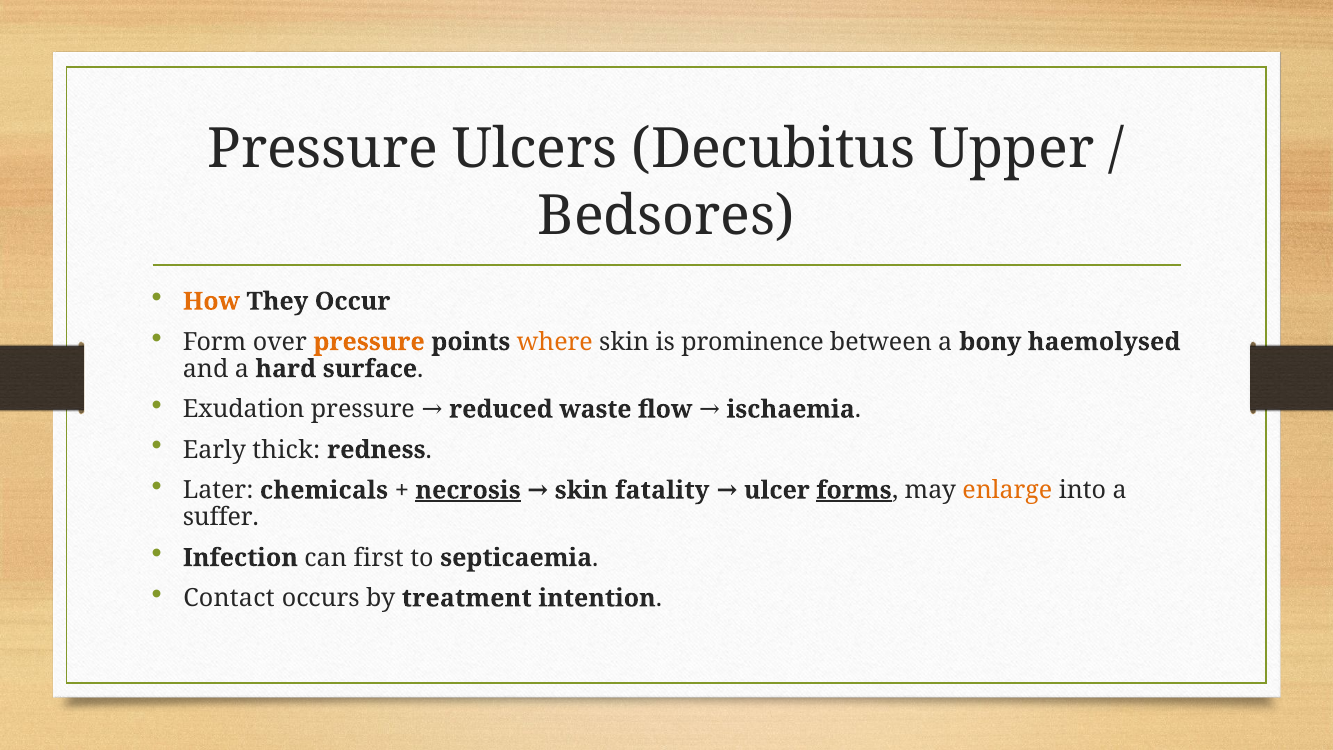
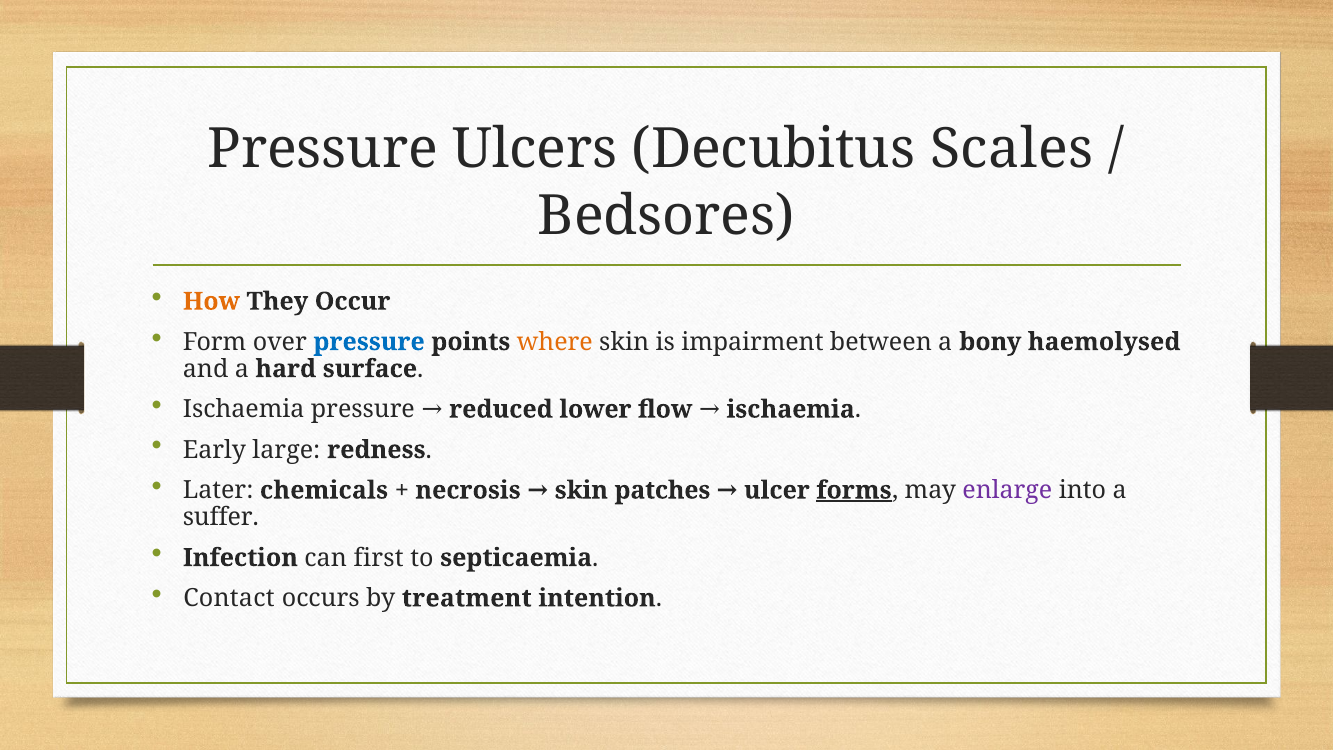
Upper: Upper -> Scales
pressure at (369, 342) colour: orange -> blue
prominence: prominence -> impairment
Exudation at (244, 409): Exudation -> Ischaemia
waste: waste -> lower
thick: thick -> large
necrosis underline: present -> none
fatality: fatality -> patches
enlarge colour: orange -> purple
